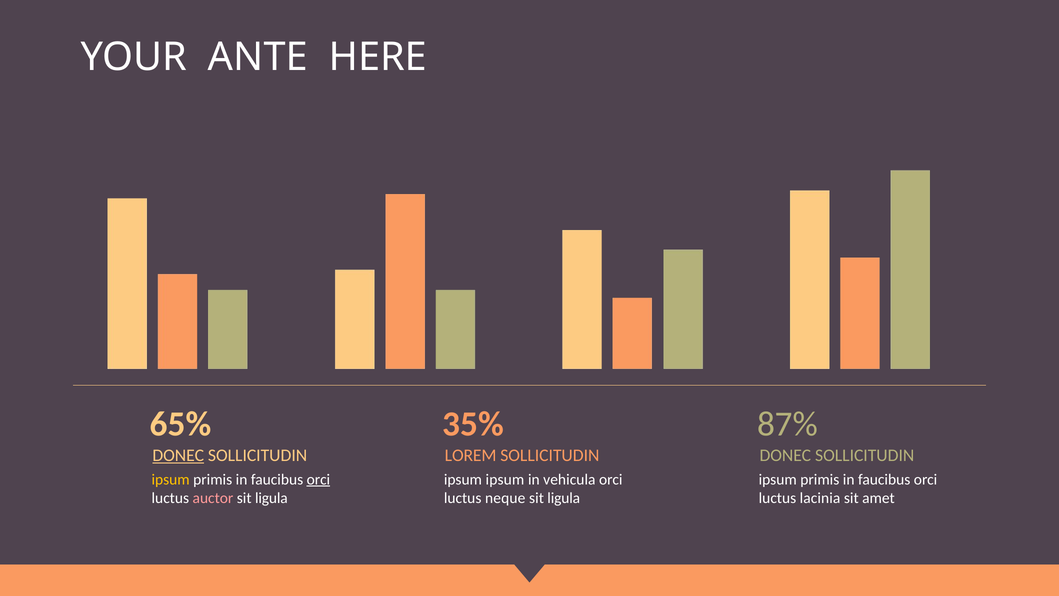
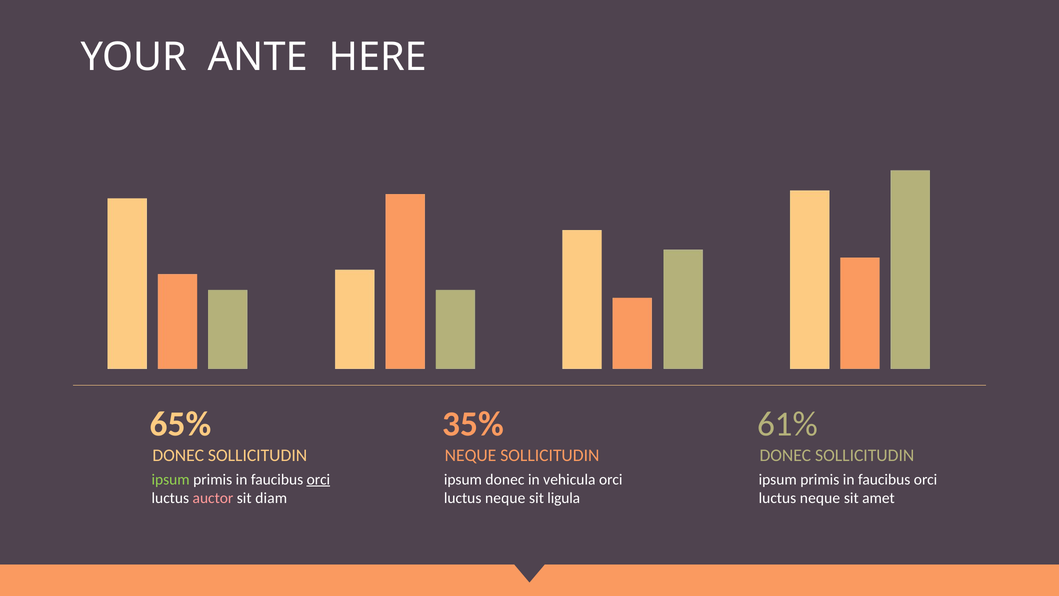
87%: 87% -> 61%
DONEC at (178, 455) underline: present -> none
LOREM at (471, 455): LOREM -> NEQUE
ipsum at (171, 479) colour: yellow -> light green
ipsum ipsum: ipsum -> donec
ligula at (271, 498): ligula -> diam
lacinia at (820, 498): lacinia -> neque
